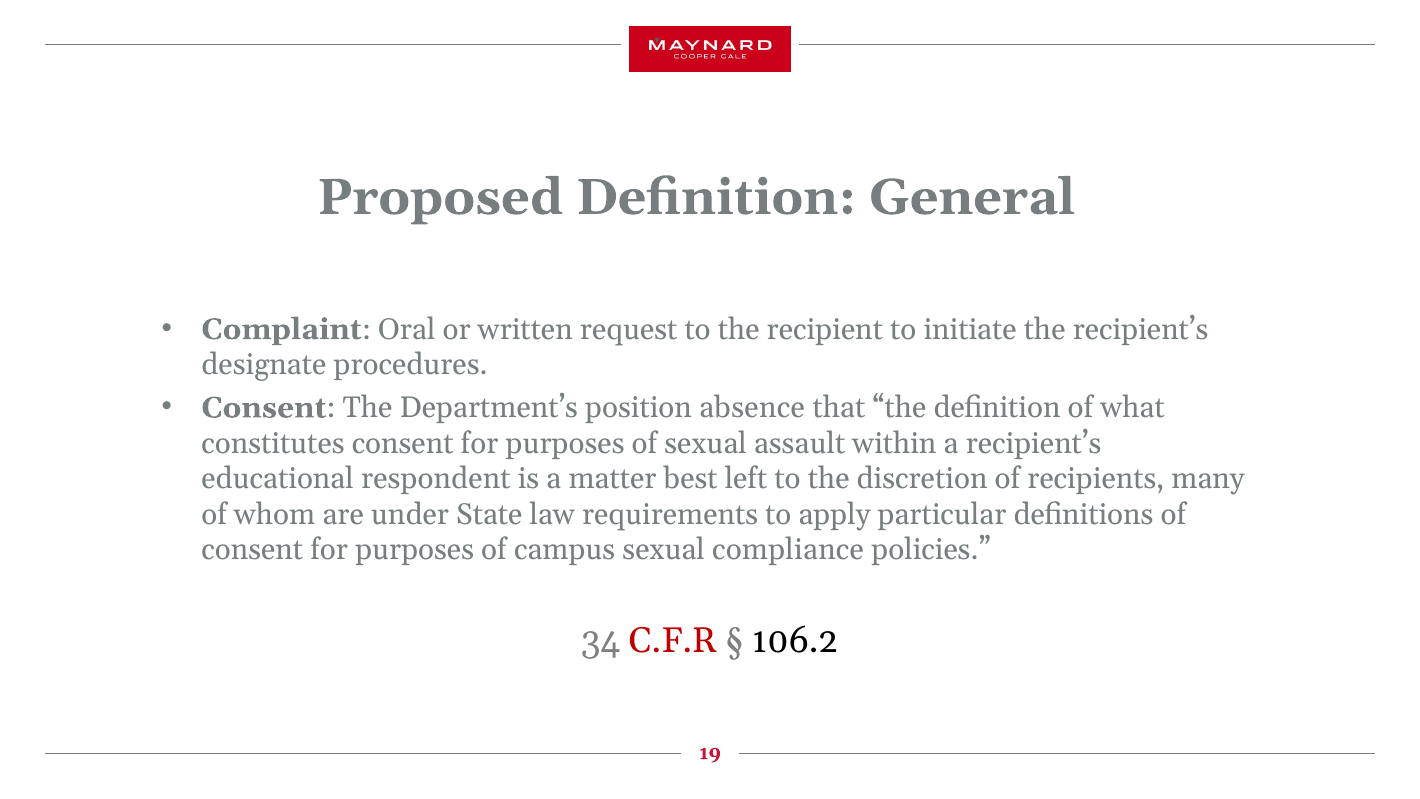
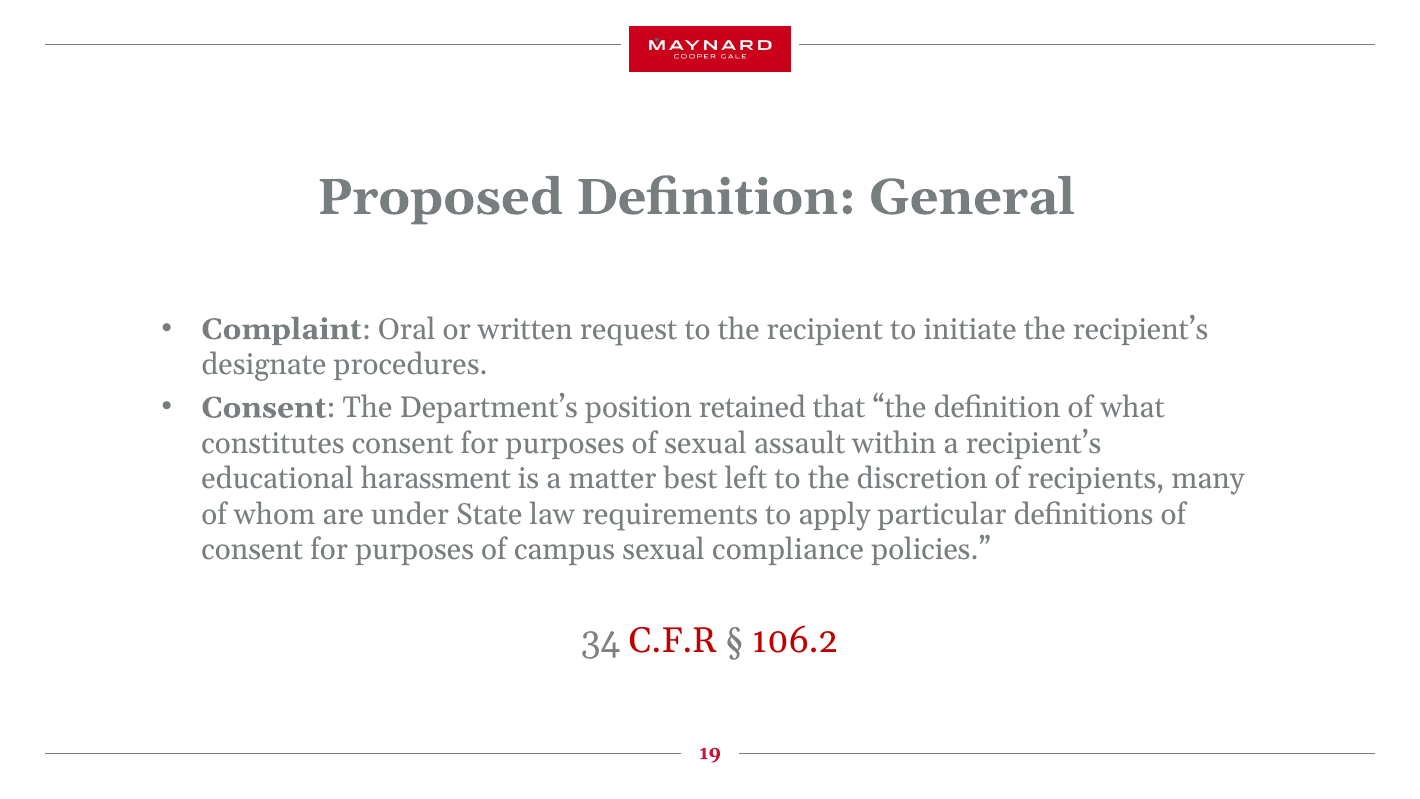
absence: absence -> retained
respondent: respondent -> harassment
106.2 colour: black -> red
